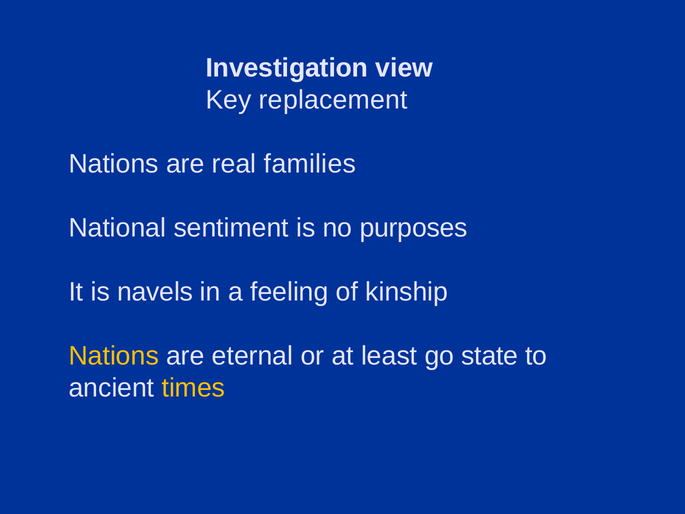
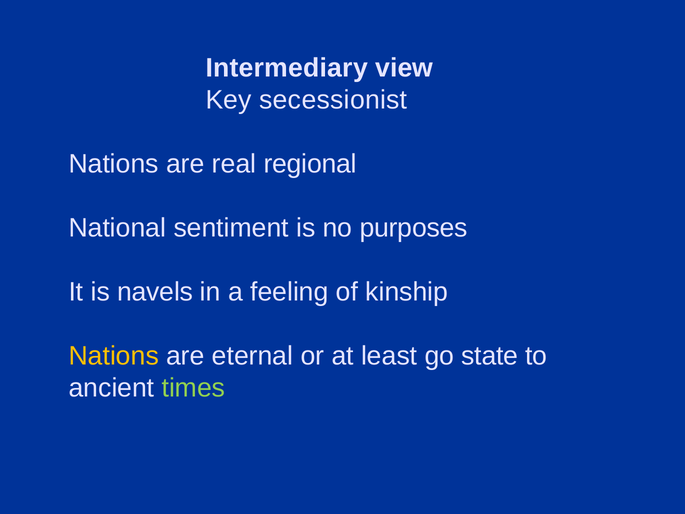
Investigation: Investigation -> Intermediary
replacement: replacement -> secessionist
families: families -> regional
times colour: yellow -> light green
